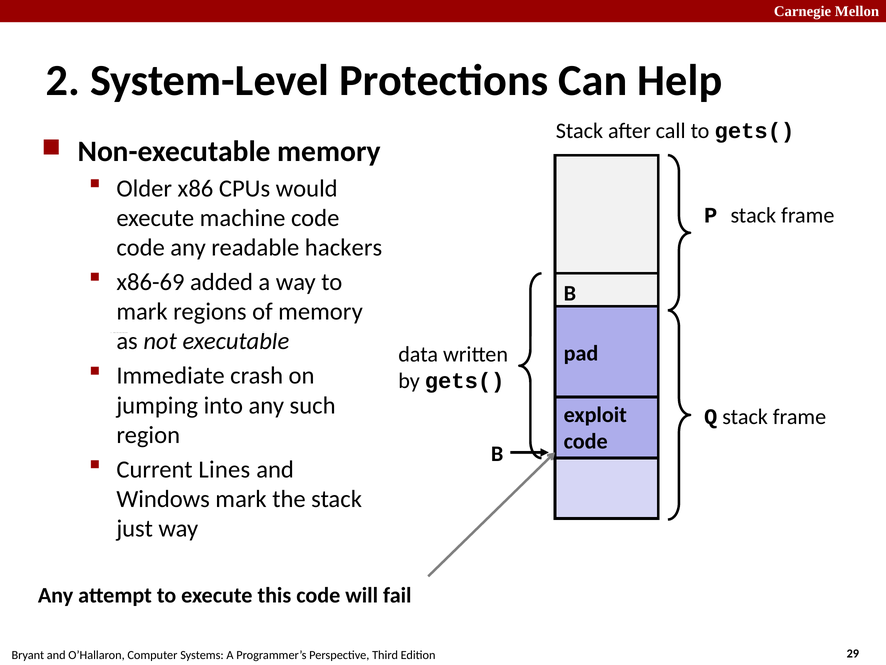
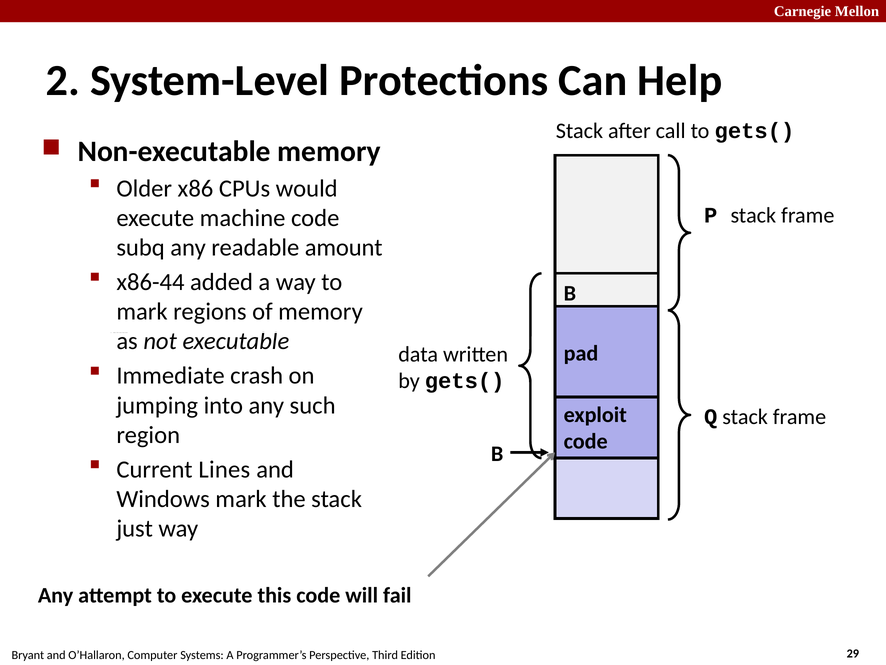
code at (141, 248): code -> subq
hackers: hackers -> amount
x86-69: x86-69 -> x86-44
